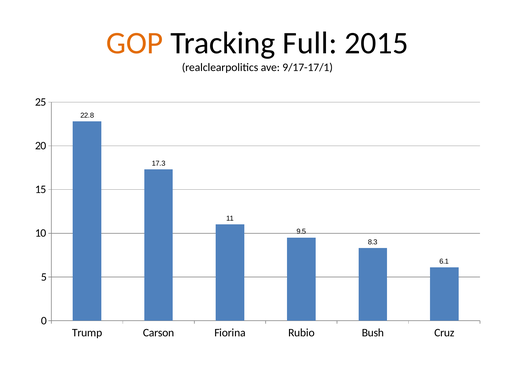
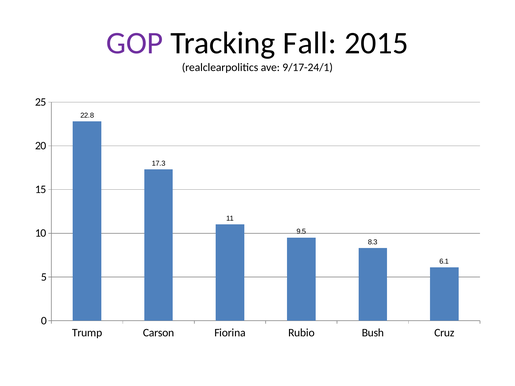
GOP colour: orange -> purple
Full: Full -> Fall
9/17-17/1: 9/17-17/1 -> 9/17-24/1
